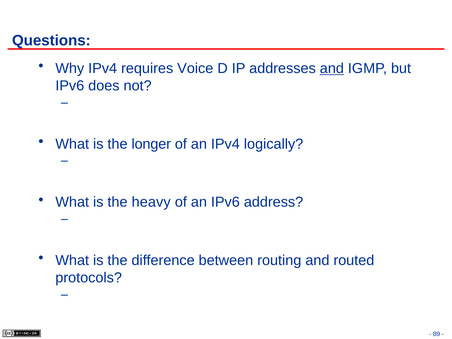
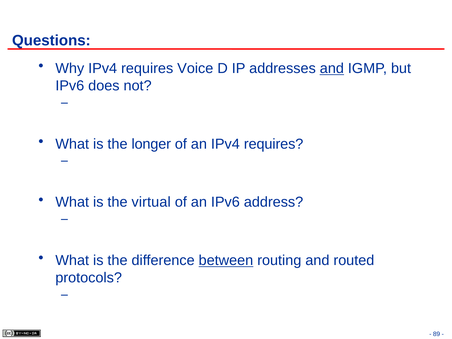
an IPv4 logically: logically -> requires
heavy: heavy -> virtual
between underline: none -> present
